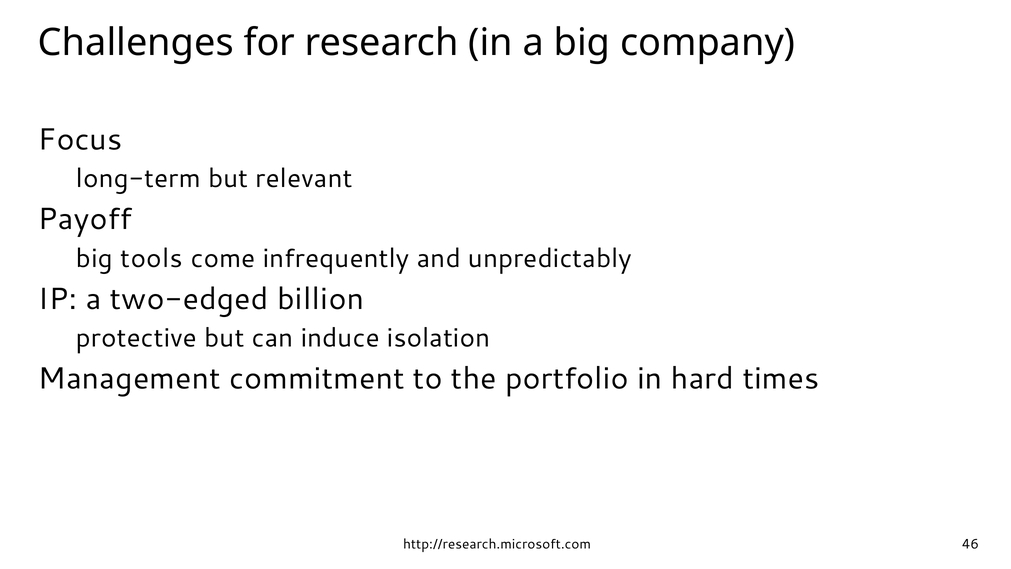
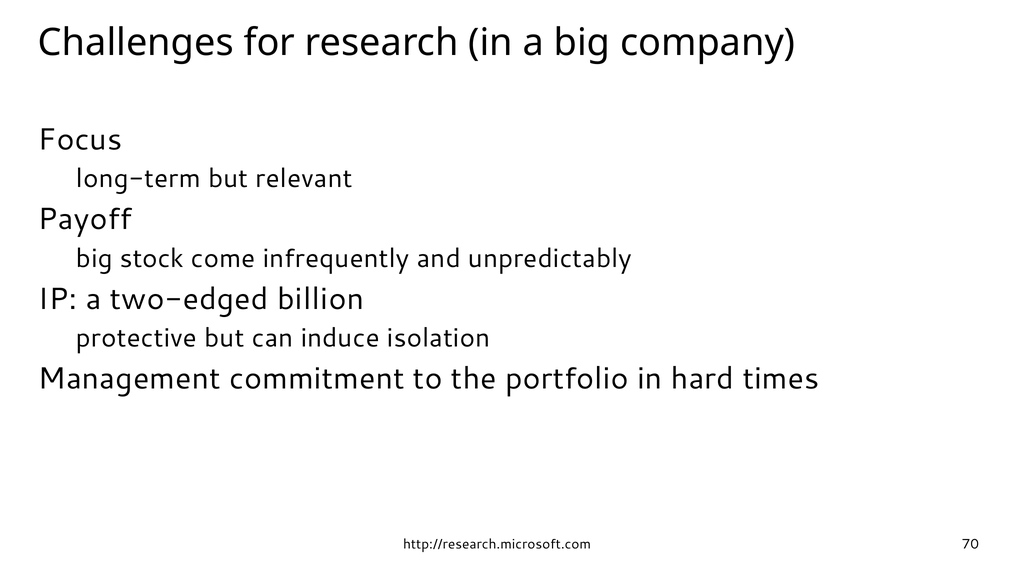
tools: tools -> stock
46: 46 -> 70
